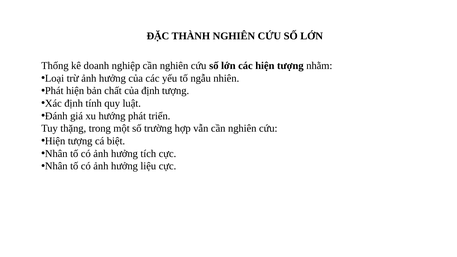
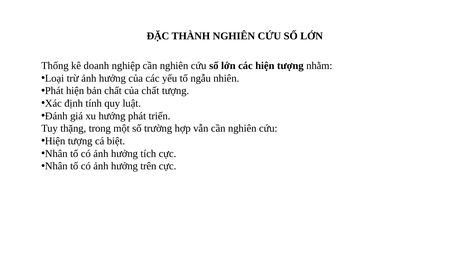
của định: định -> chất
liệu: liệu -> trên
